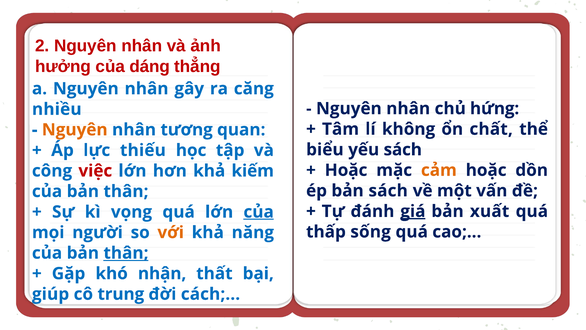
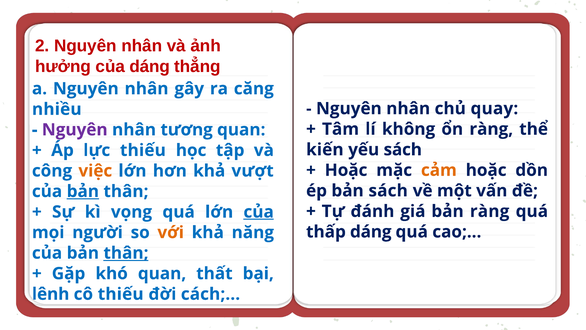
hứng: hứng -> quay
ổn chất: chất -> ràng
Nguyên at (75, 130) colour: orange -> purple
biểu: biểu -> kiến
việc colour: red -> orange
kiếm: kiếm -> vượt
bản at (83, 191) underline: none -> present
giá underline: present -> none
bản xuất: xuất -> ràng
thấp sống: sống -> dáng
khó nhận: nhận -> quan
giúp: giúp -> lênh
cô trung: trung -> thiếu
